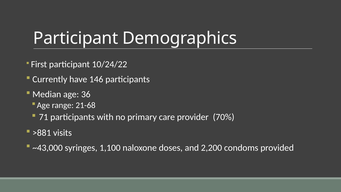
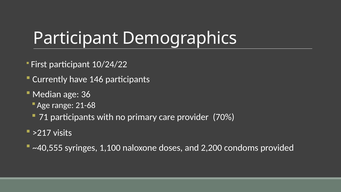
>881: >881 -> >217
~43,000: ~43,000 -> ~40,555
